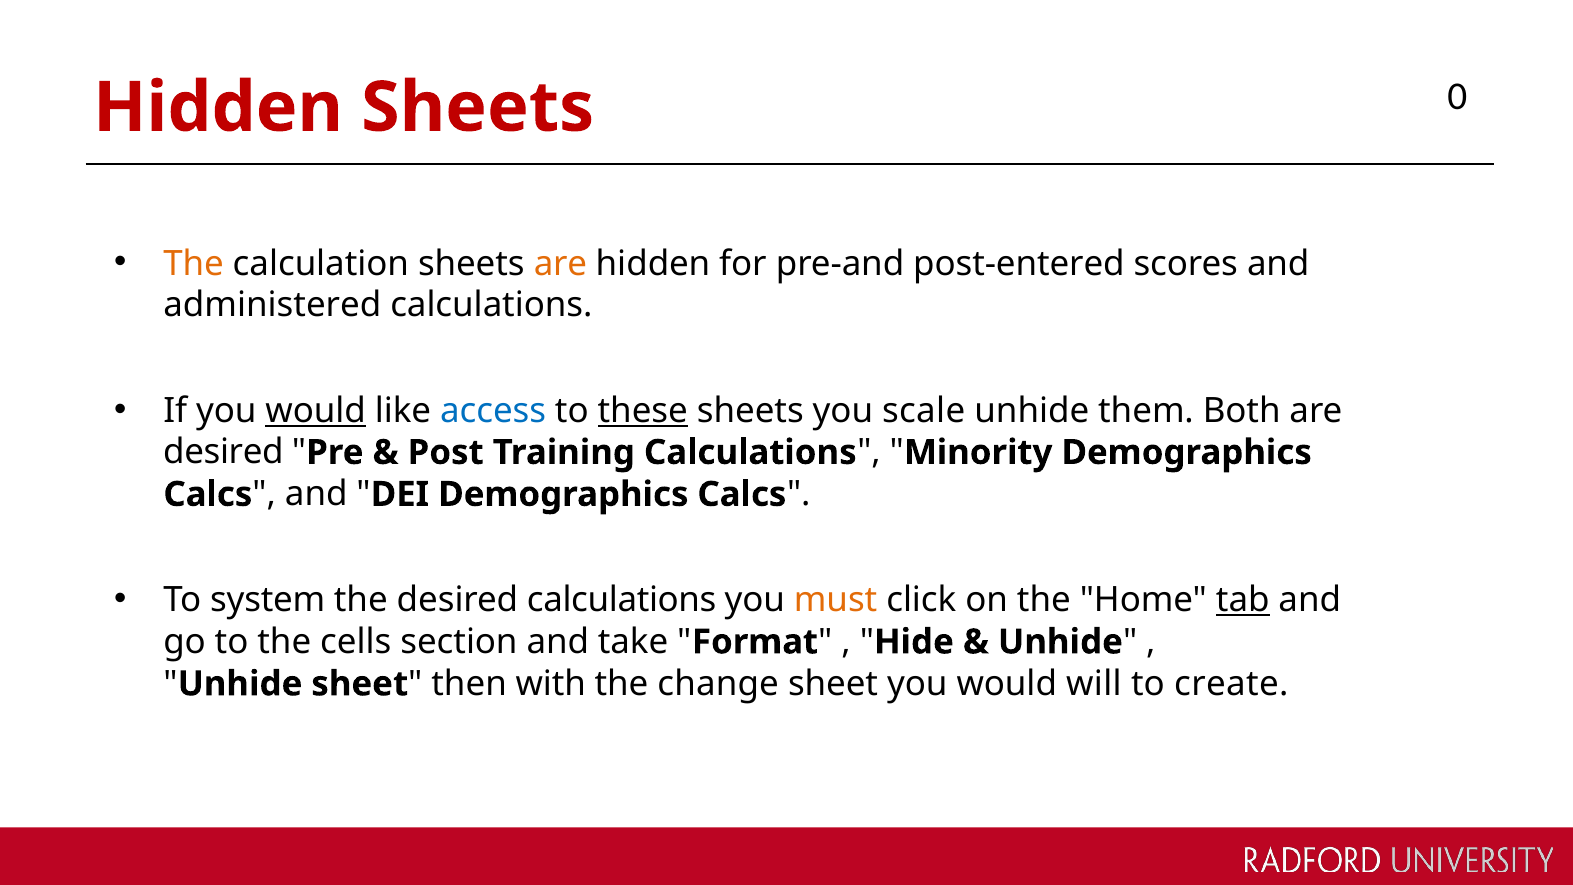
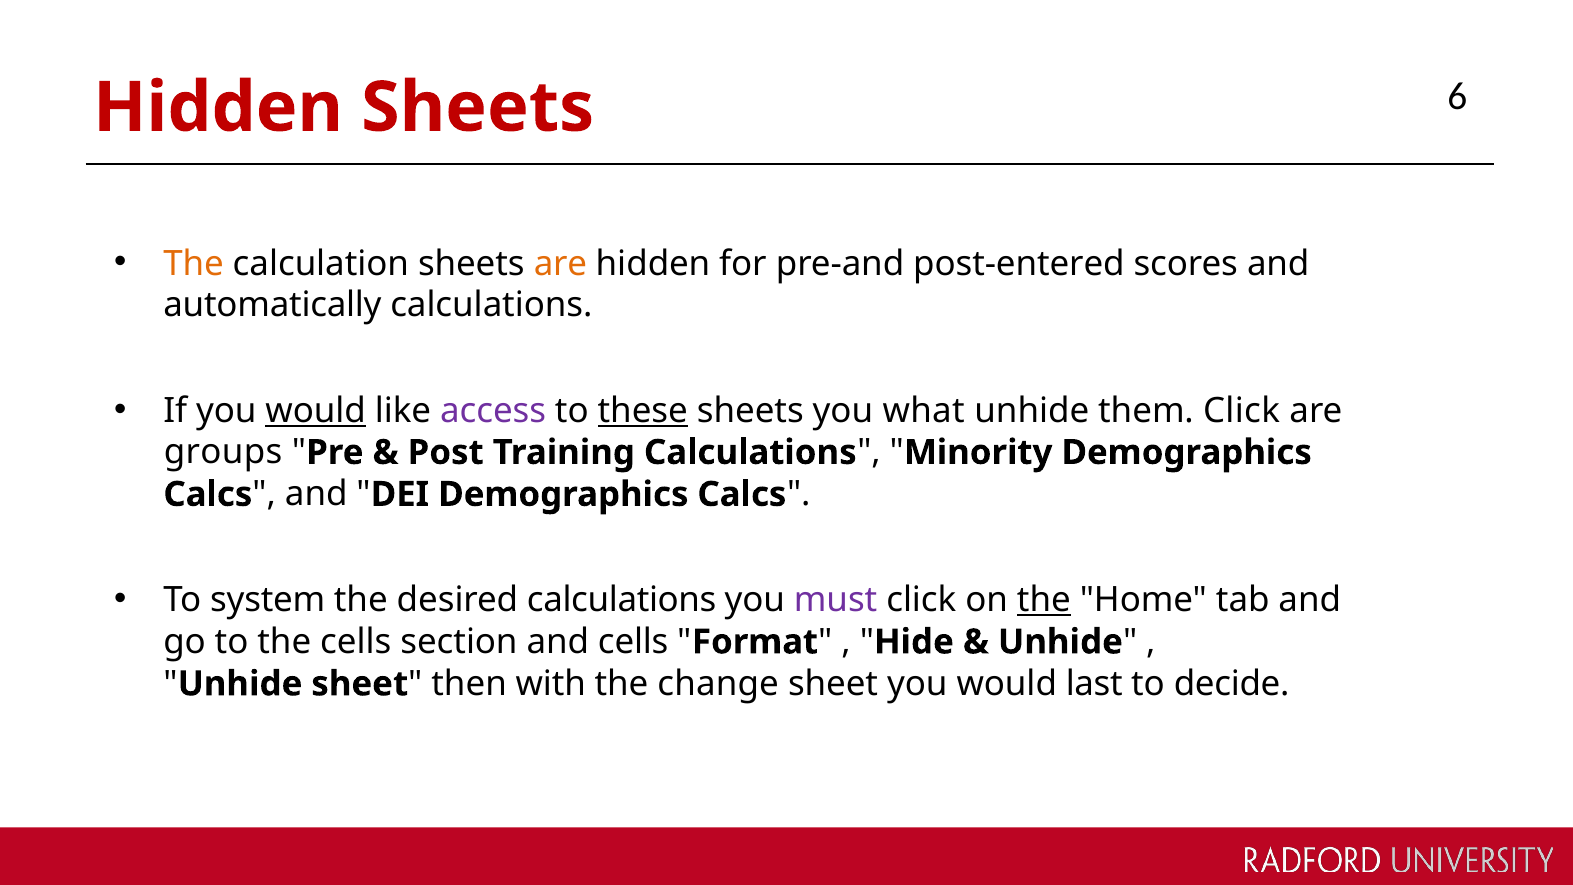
0: 0 -> 6
administered: administered -> automatically
access colour: blue -> purple
scale: scale -> what
them Both: Both -> Click
desired at (223, 452): desired -> groups
must colour: orange -> purple
the at (1044, 600) underline: none -> present
tab underline: present -> none
and take: take -> cells
will: will -> last
create: create -> decide
